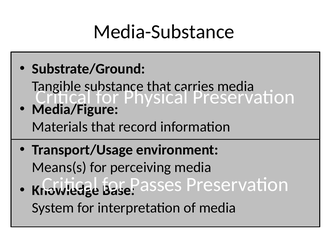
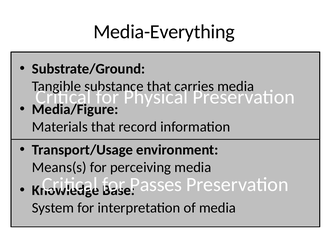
Media-Substance: Media-Substance -> Media-Everything
